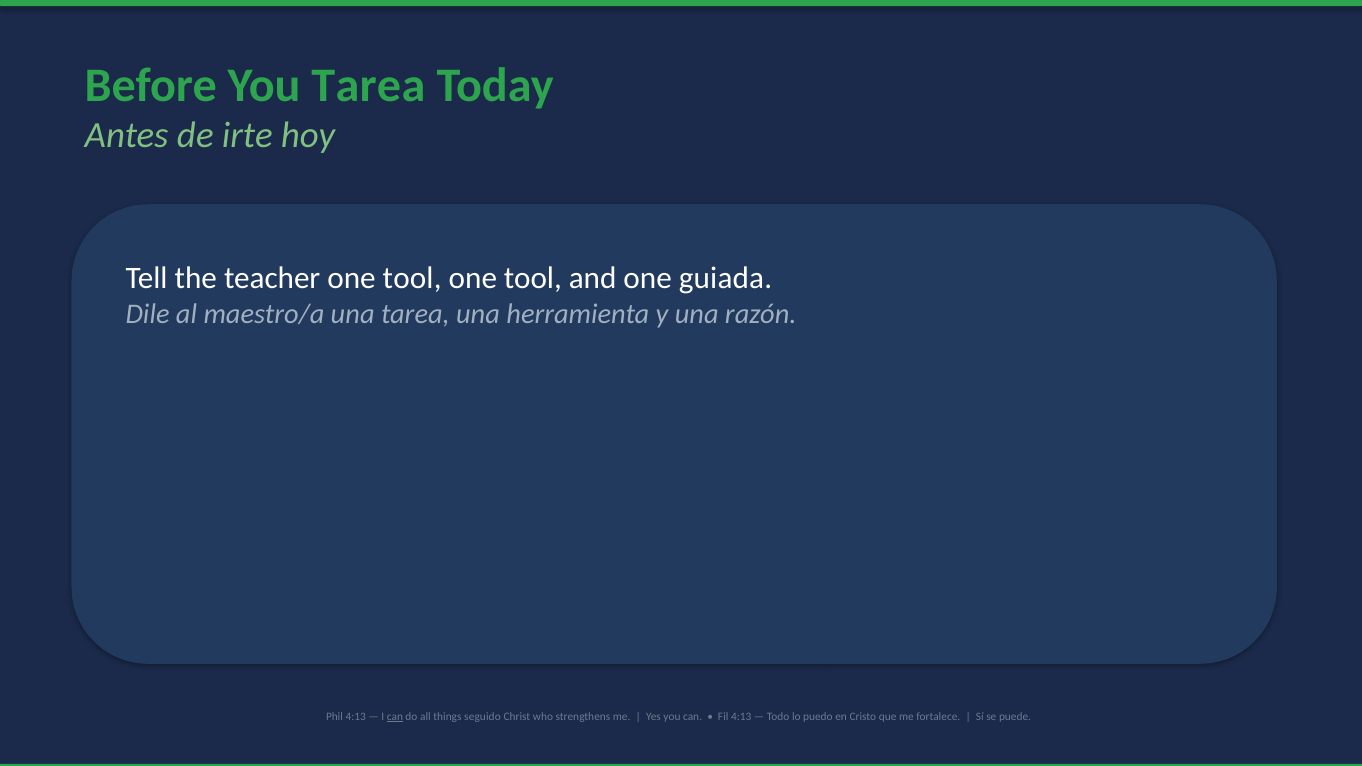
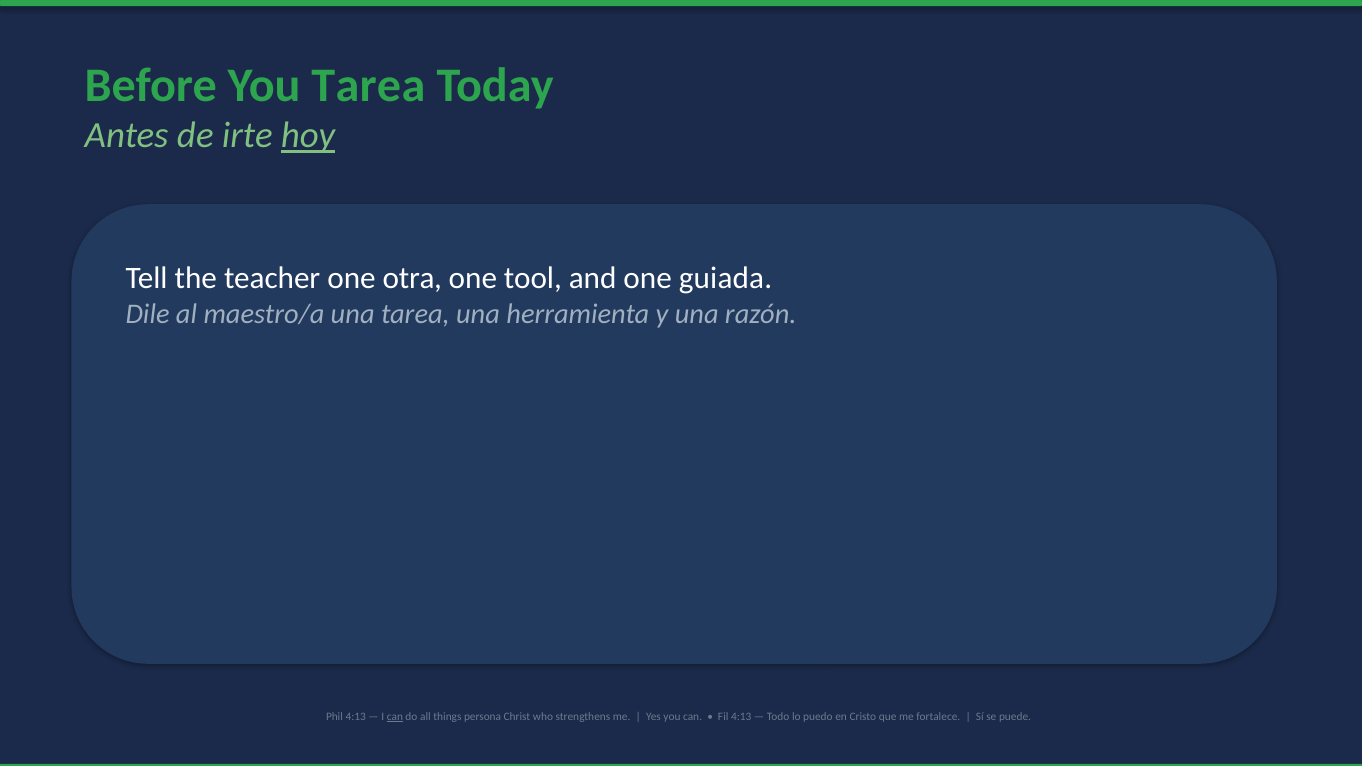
hoy underline: none -> present
teacher one tool: tool -> otra
seguido: seguido -> persona
